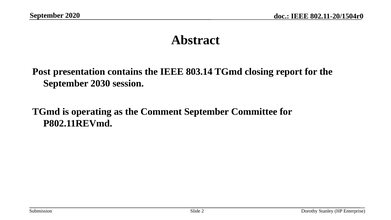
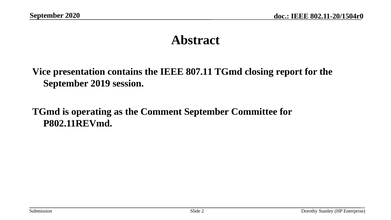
Post: Post -> Vice
803.14: 803.14 -> 807.11
2030: 2030 -> 2019
